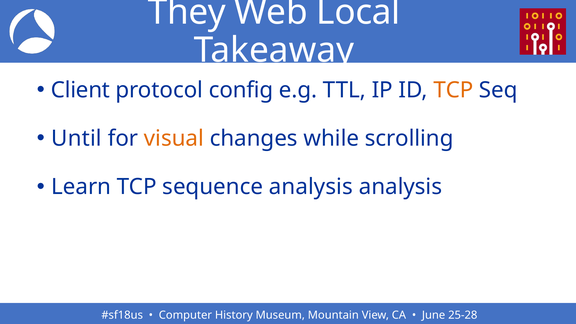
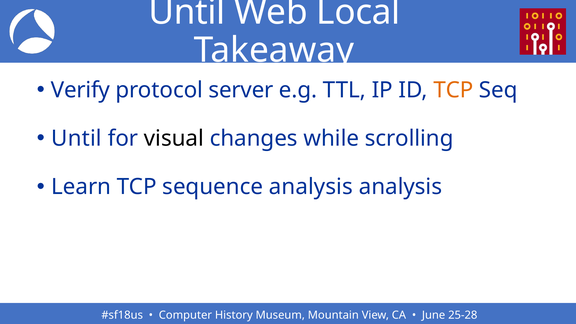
They at (187, 12): They -> Until
Client: Client -> Verify
config: config -> server
visual colour: orange -> black
